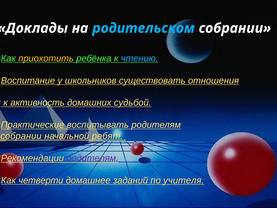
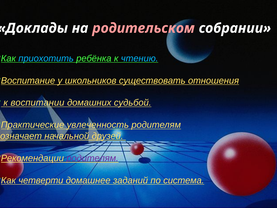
родительском colour: light blue -> pink
приохотить colour: yellow -> light blue
активность: активность -> воспитании
воспитывать: воспитывать -> увлеченность
собрании at (21, 136): собрании -> означает
ребят: ребят -> друзей
учителя: учителя -> система
